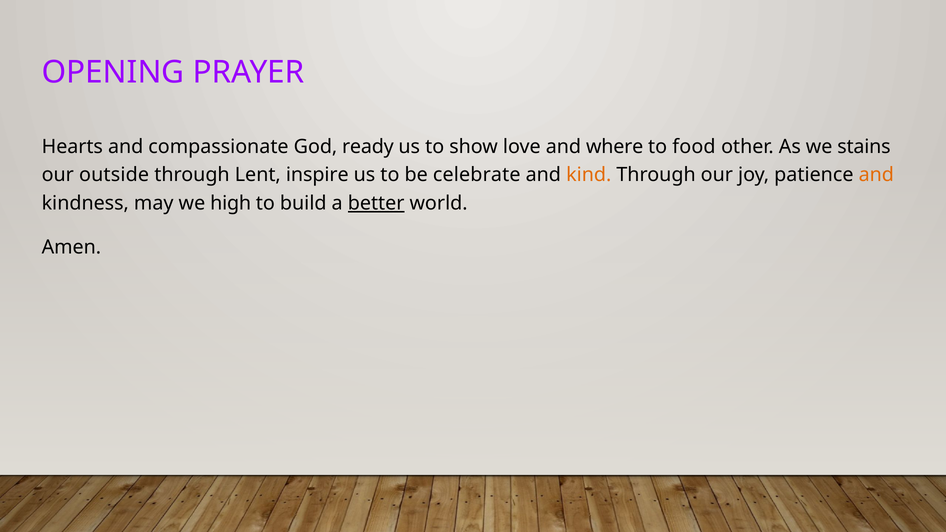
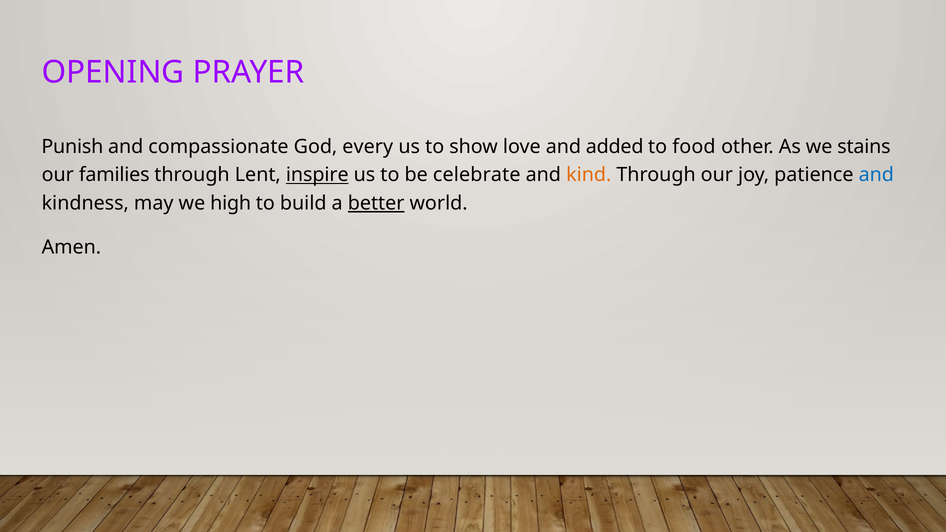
Hearts: Hearts -> Punish
ready: ready -> every
where: where -> added
outside: outside -> families
inspire underline: none -> present
and at (876, 175) colour: orange -> blue
